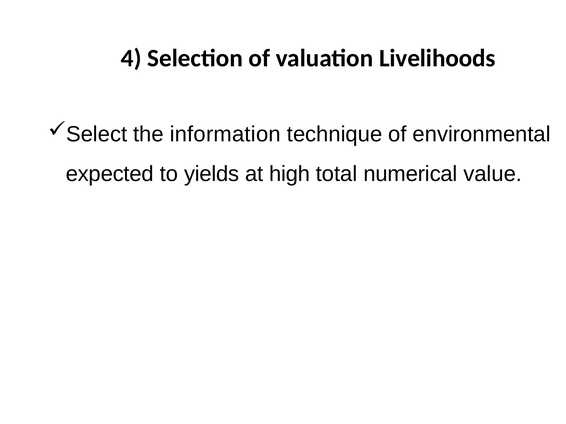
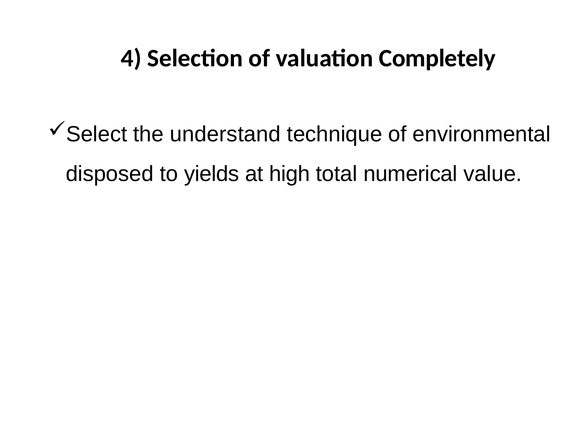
Livelihoods: Livelihoods -> Completely
information: information -> understand
expected: expected -> disposed
